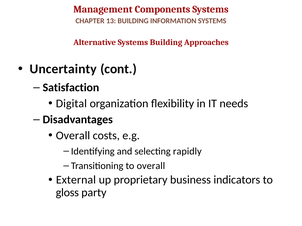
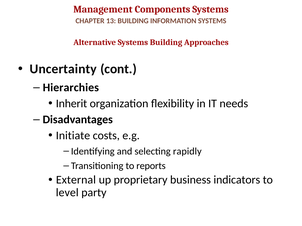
Satisfaction: Satisfaction -> Hierarchies
Digital: Digital -> Inherit
Overall at (73, 136): Overall -> Initiate
to overall: overall -> reports
gloss: gloss -> level
